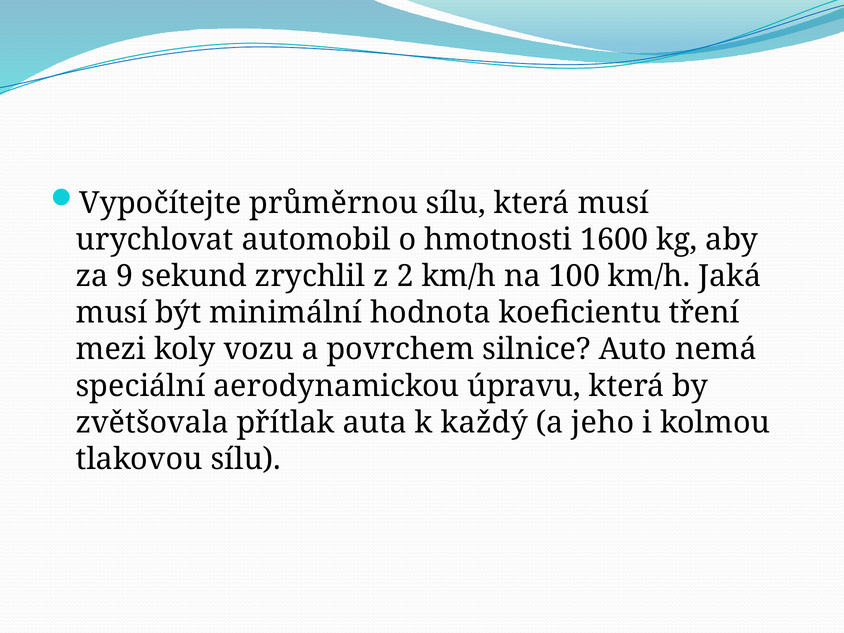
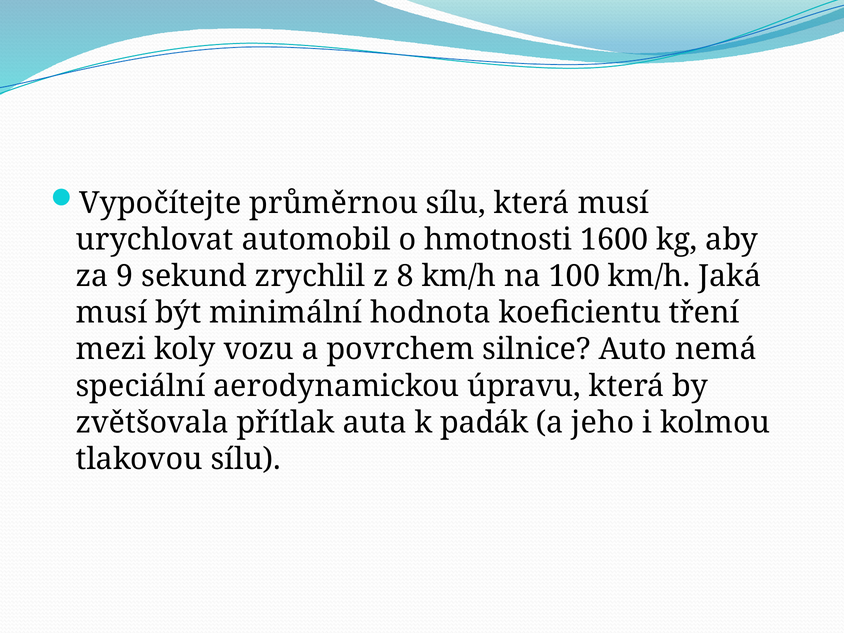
2: 2 -> 8
každý: každý -> padák
